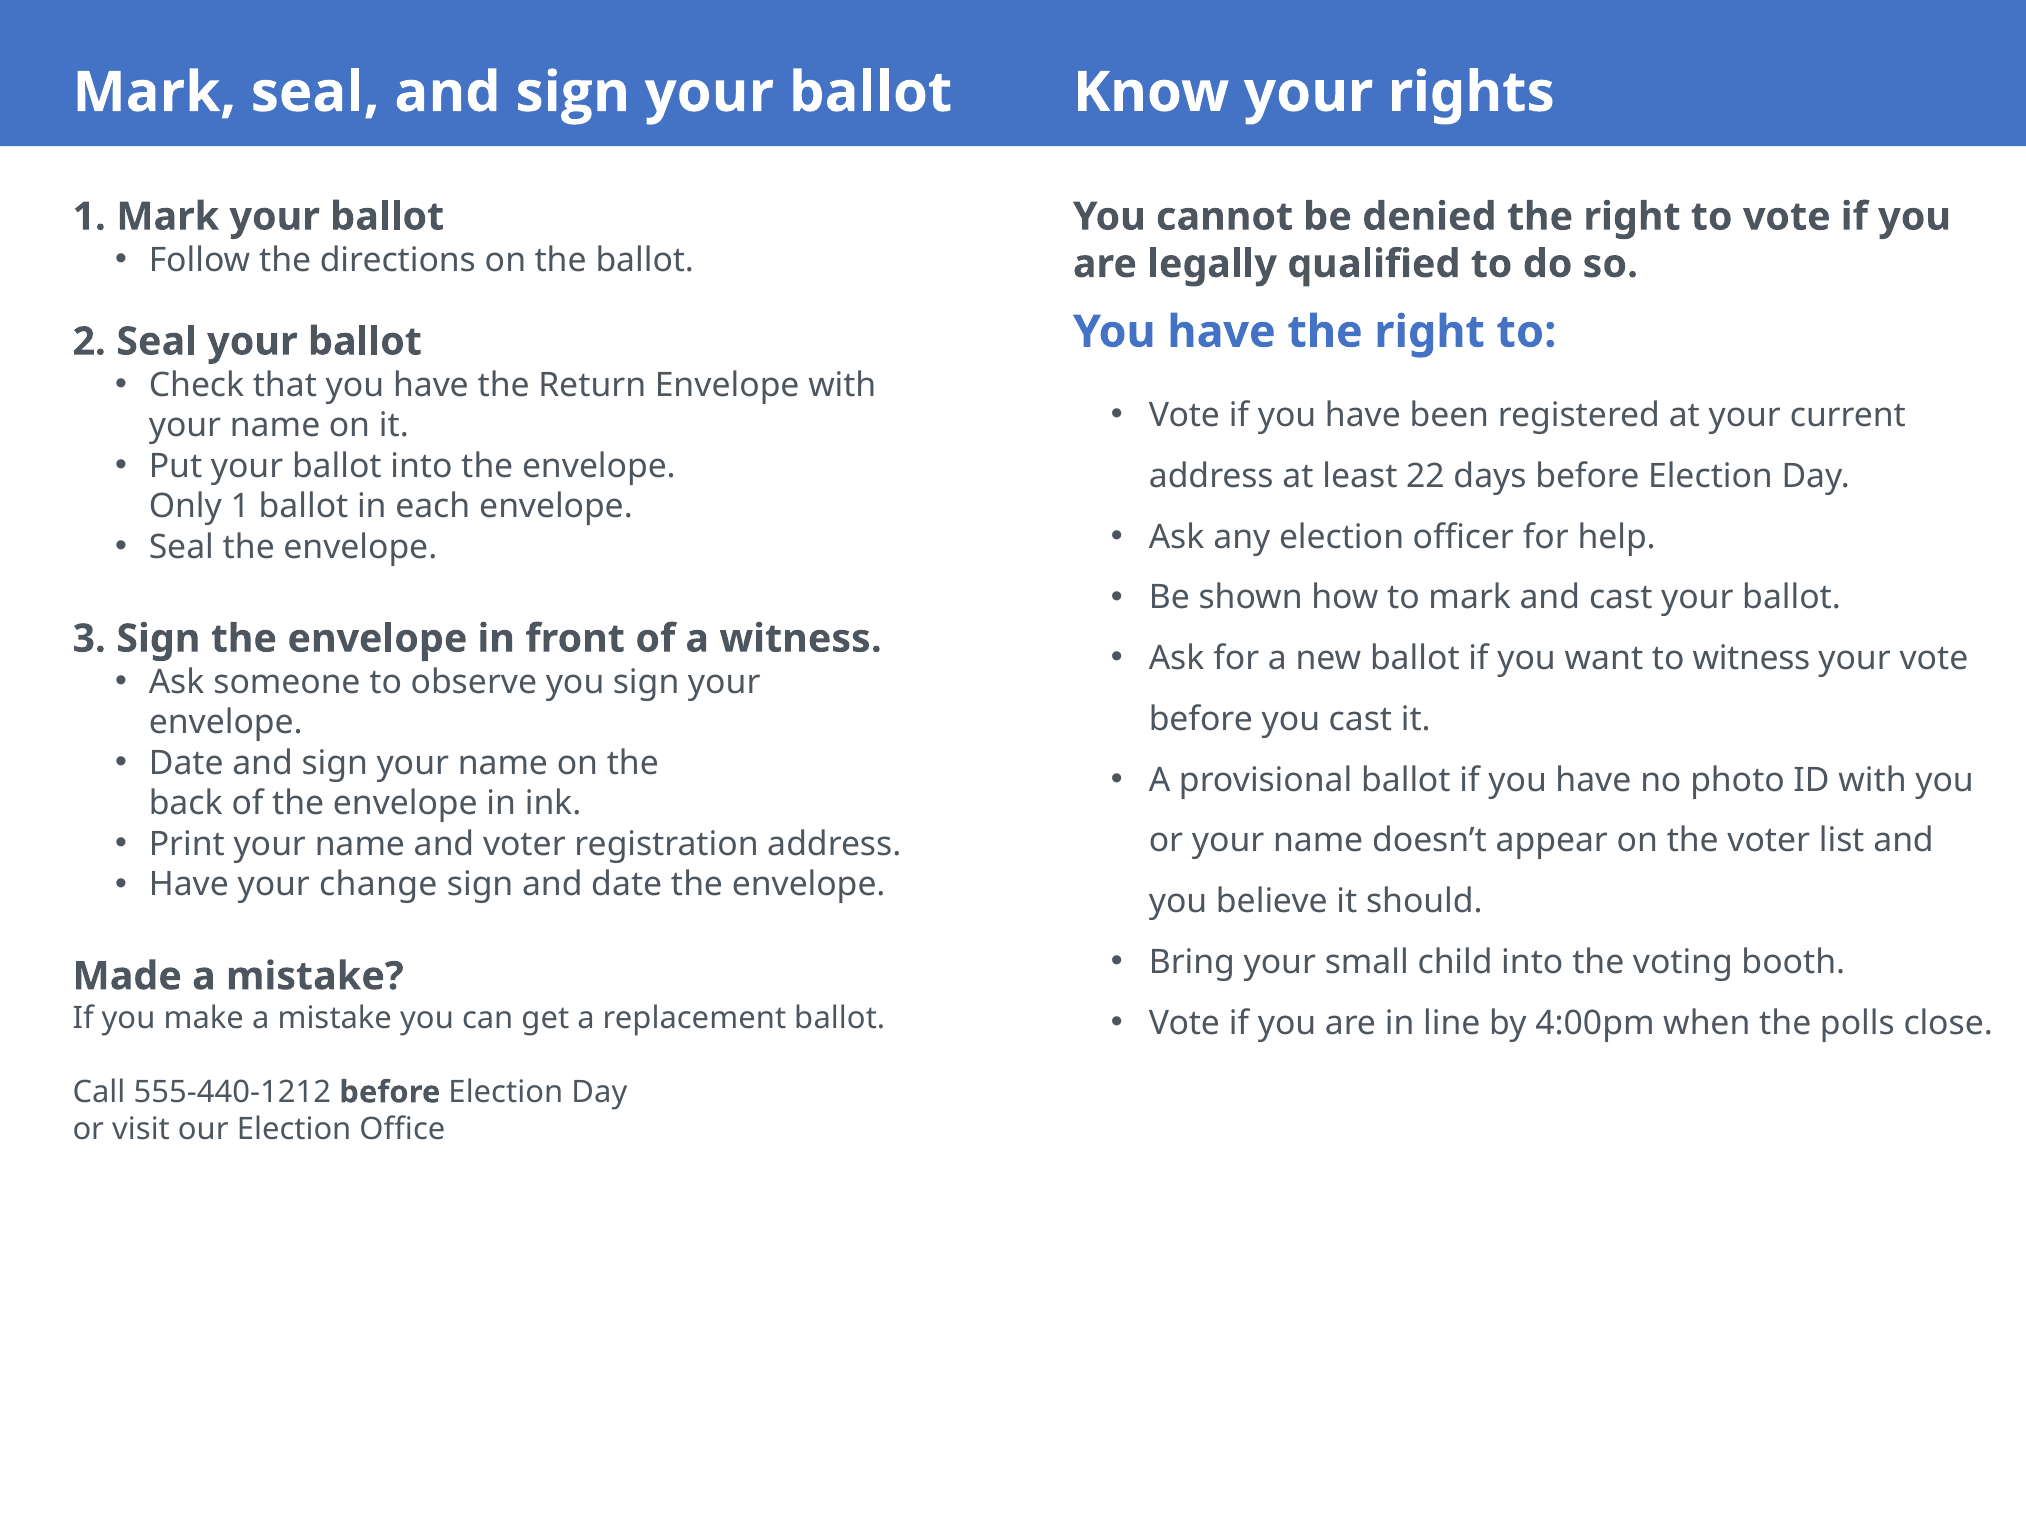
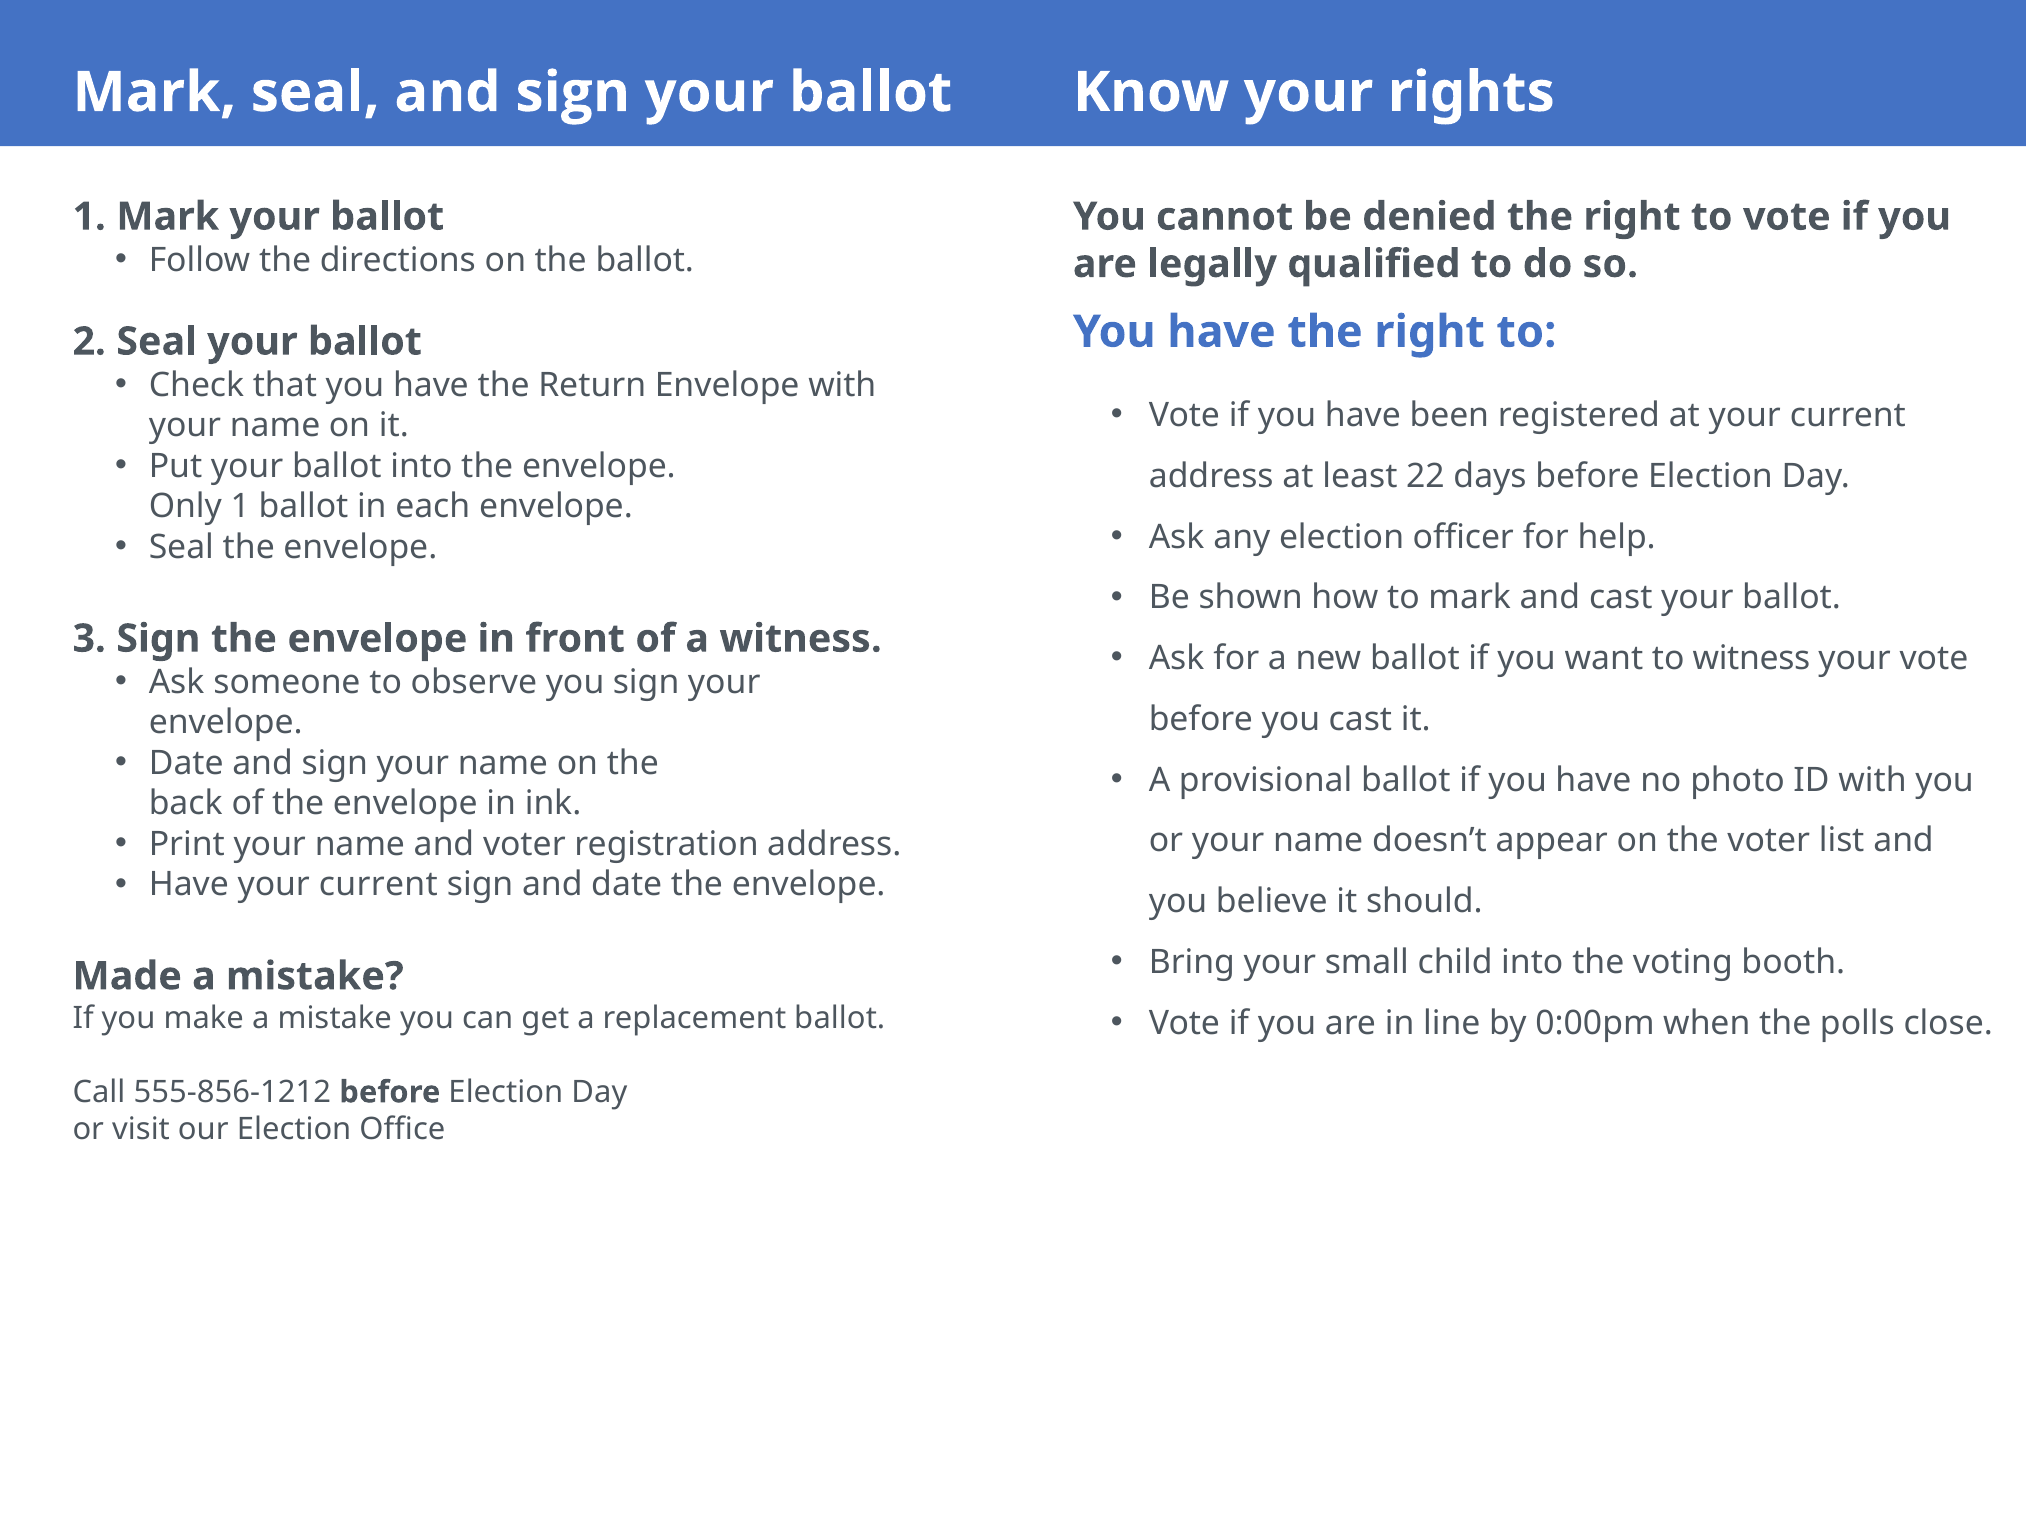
Have your change: change -> current
4:00pm: 4:00pm -> 0:00pm
555-440-1212: 555-440-1212 -> 555-856-1212
